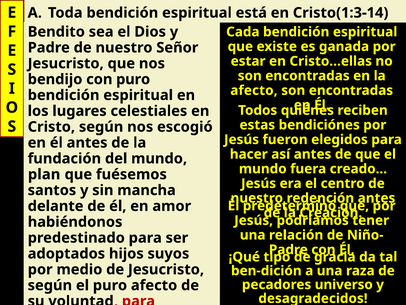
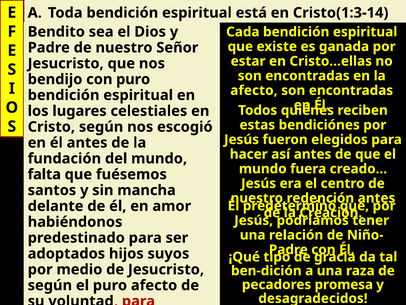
plan: plan -> falta
universo: universo -> promesa
